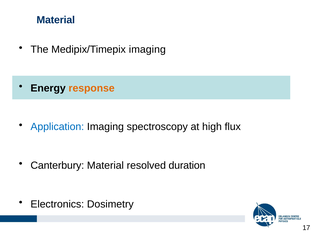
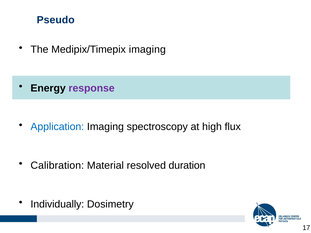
Material at (56, 20): Material -> Pseudo
response colour: orange -> purple
Canterbury: Canterbury -> Calibration
Electronics: Electronics -> Individually
